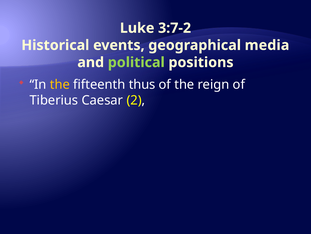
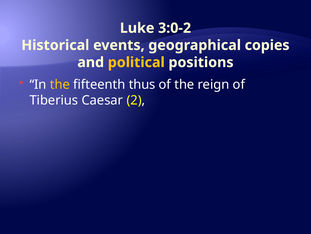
3:7-2: 3:7-2 -> 3:0-2
media: media -> copies
political colour: light green -> yellow
